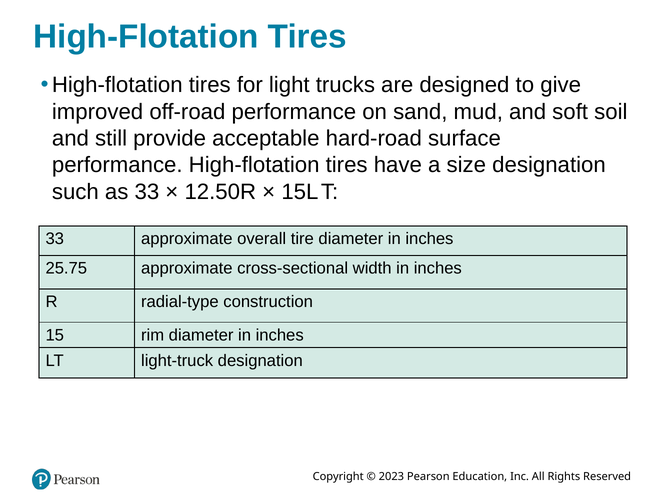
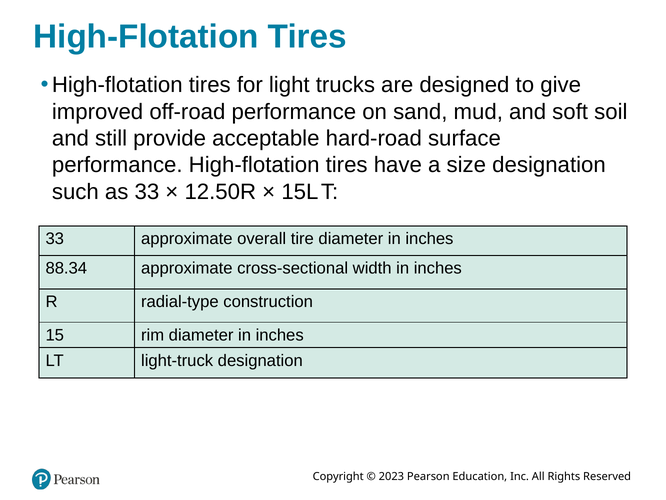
25.75: 25.75 -> 88.34
